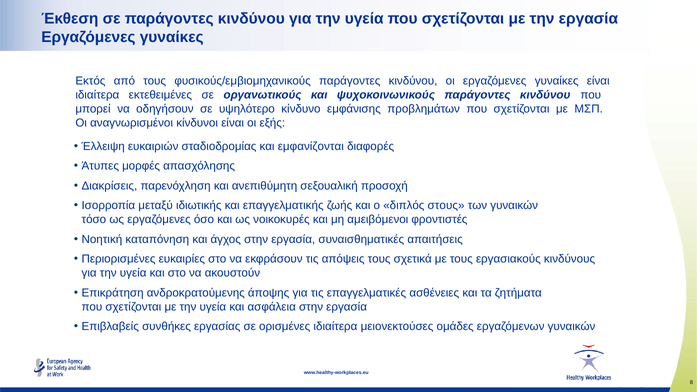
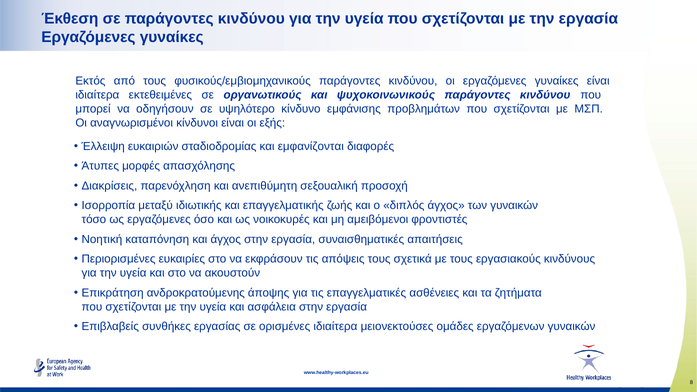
διπλός στους: στους -> άγχος
